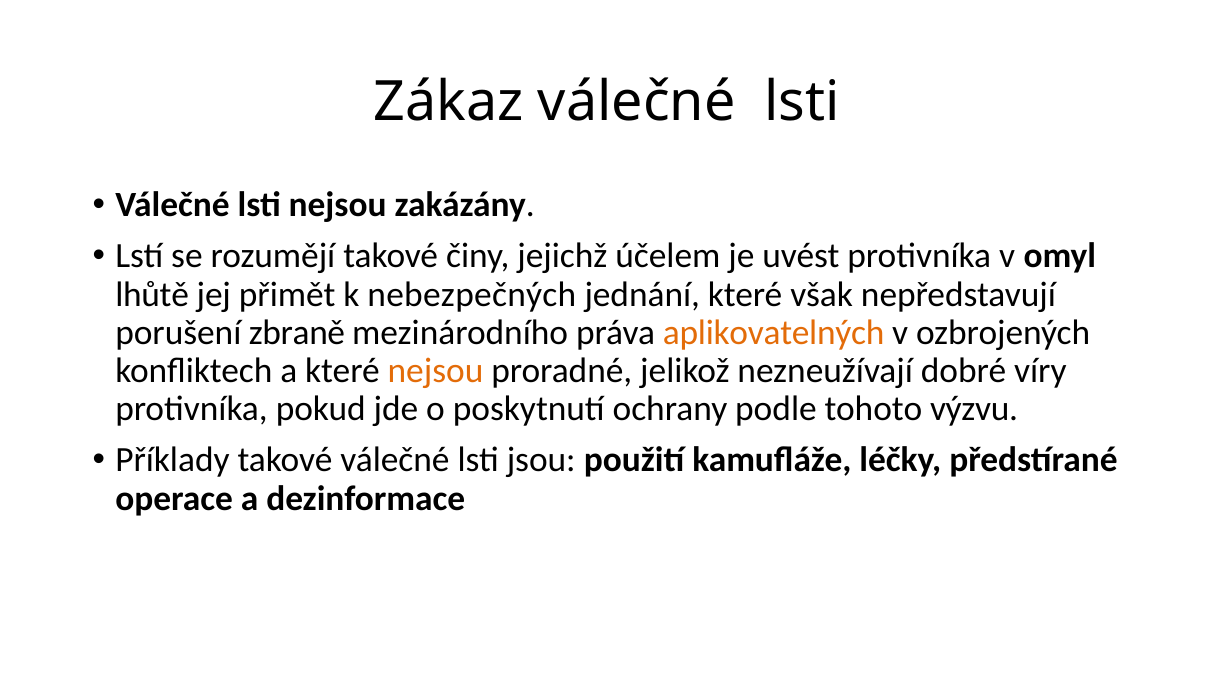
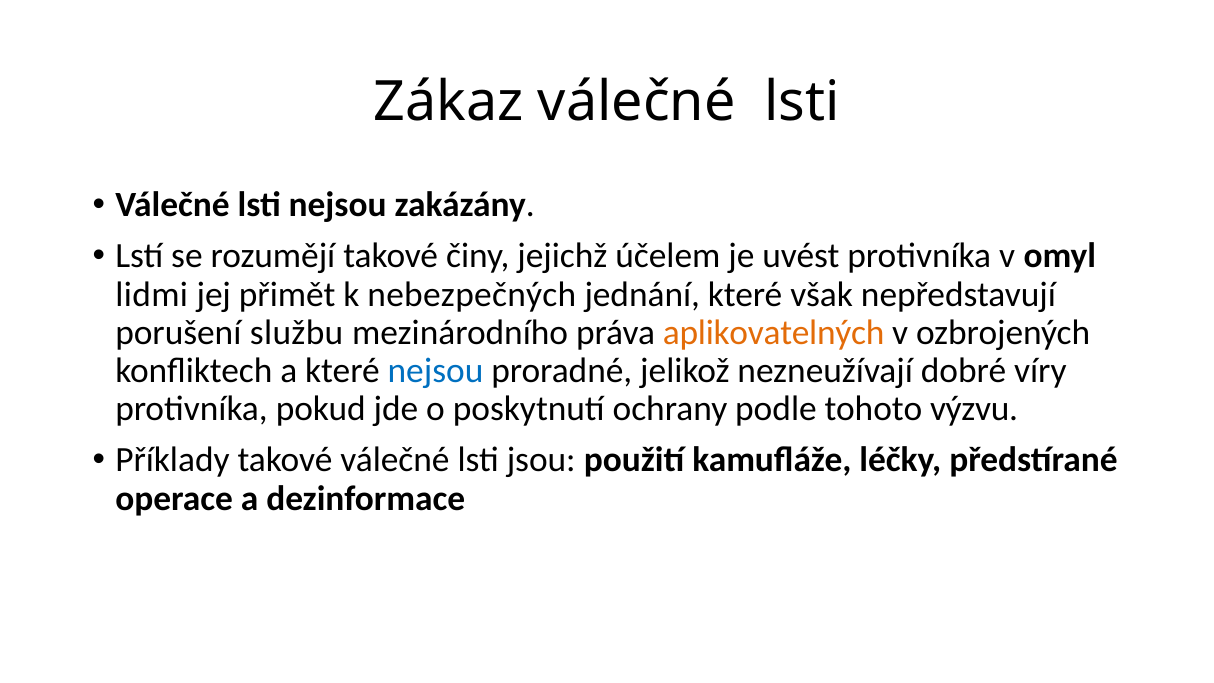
lhůtě: lhůtě -> lidmi
zbraně: zbraně -> službu
nejsou at (436, 371) colour: orange -> blue
